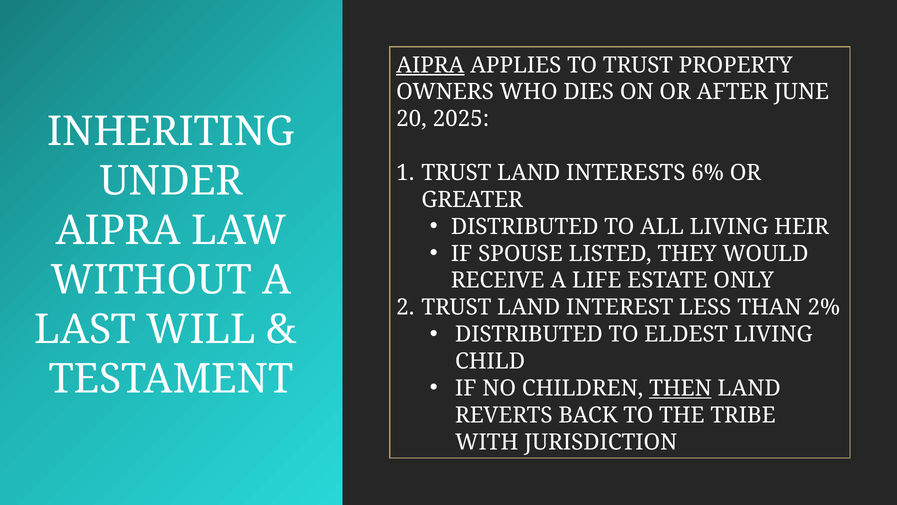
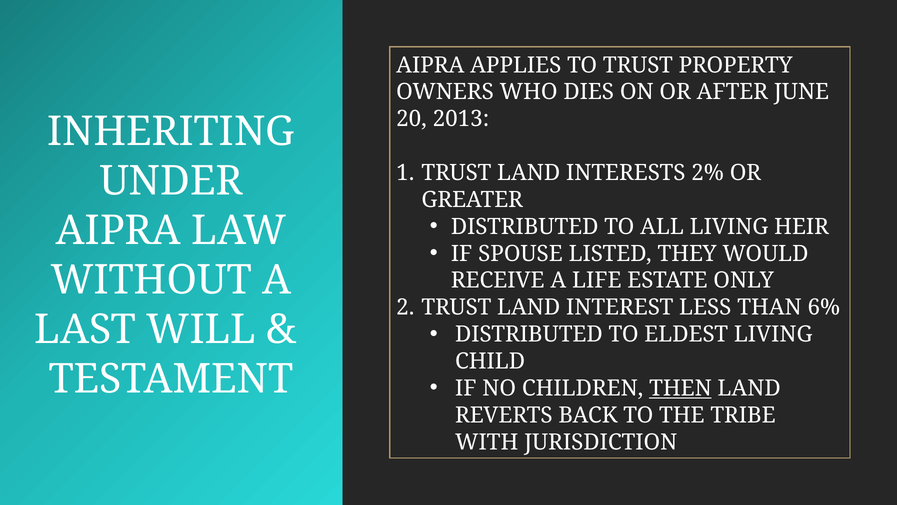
AIPRA at (430, 65) underline: present -> none
2025: 2025 -> 2013
6%: 6% -> 2%
2%: 2% -> 6%
